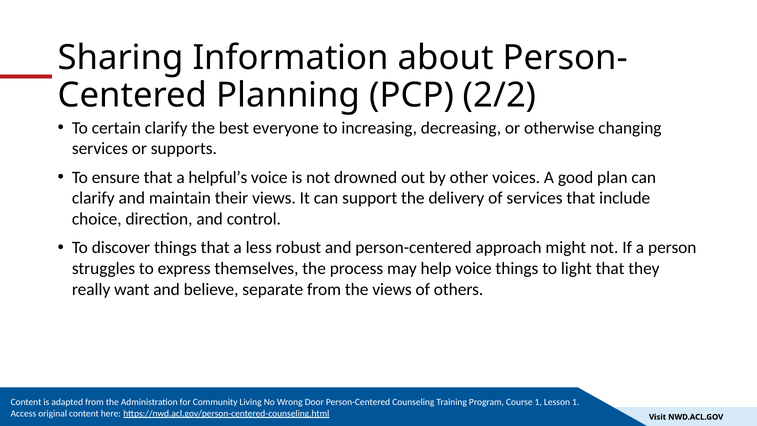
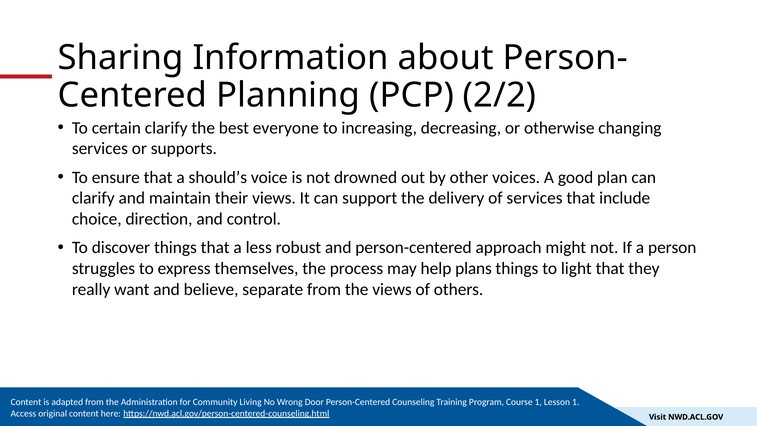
helpful’s: helpful’s -> should’s
help voice: voice -> plans
